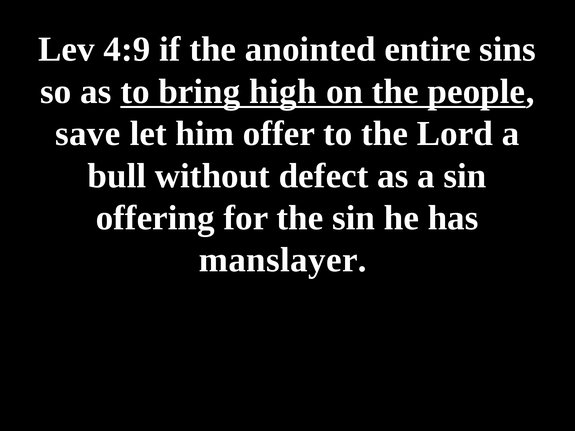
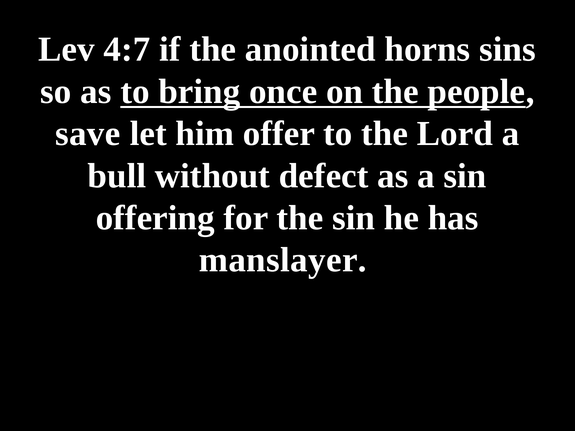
4:9: 4:9 -> 4:7
entire: entire -> horns
high: high -> once
